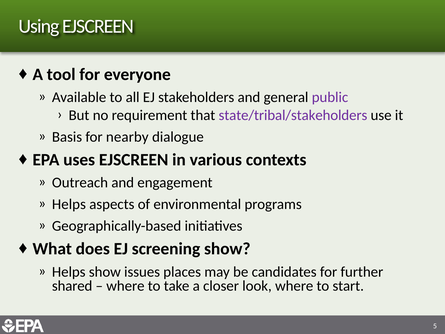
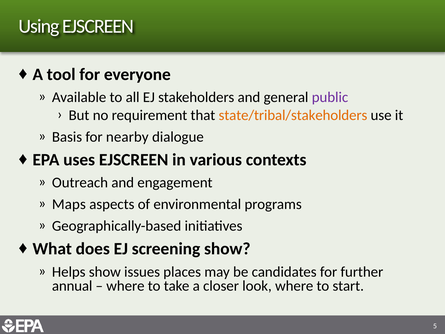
state/tribal/stakeholders colour: purple -> orange
Helps at (69, 204): Helps -> Maps
shared: shared -> annual
